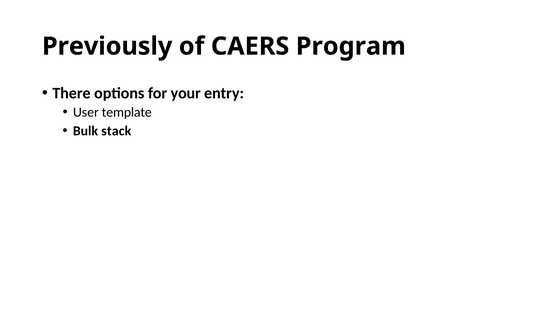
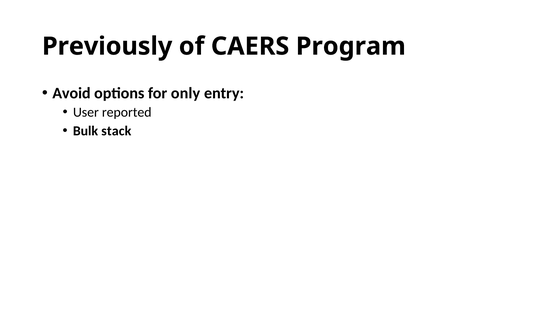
There: There -> Avoid
your: your -> only
template: template -> reported
